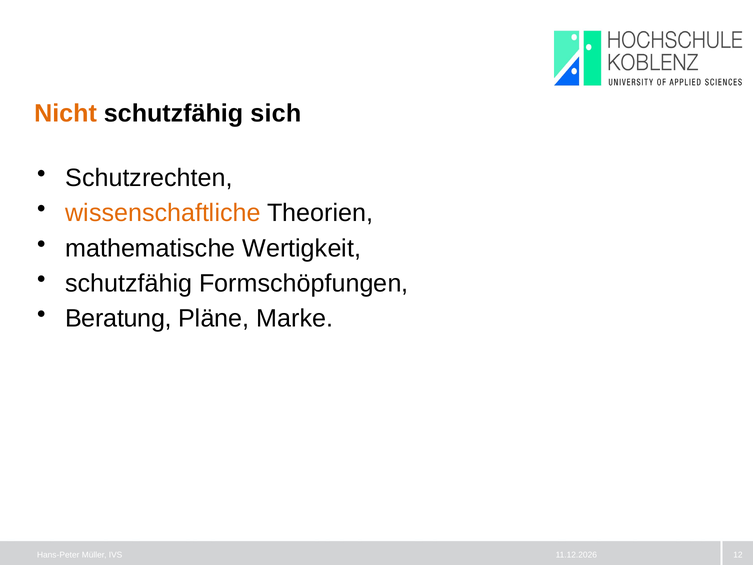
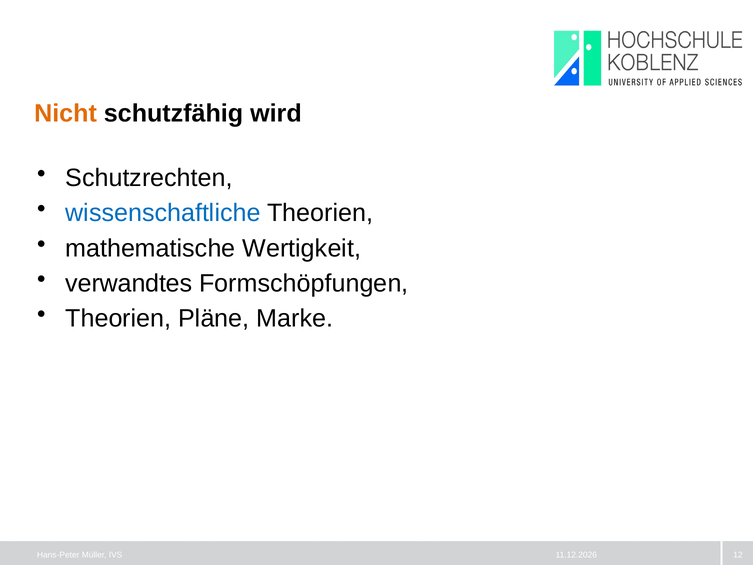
sich: sich -> wird
wissenschaftliche colour: orange -> blue
schutzfähig at (129, 283): schutzfähig -> verwandtes
Beratung at (118, 318): Beratung -> Theorien
